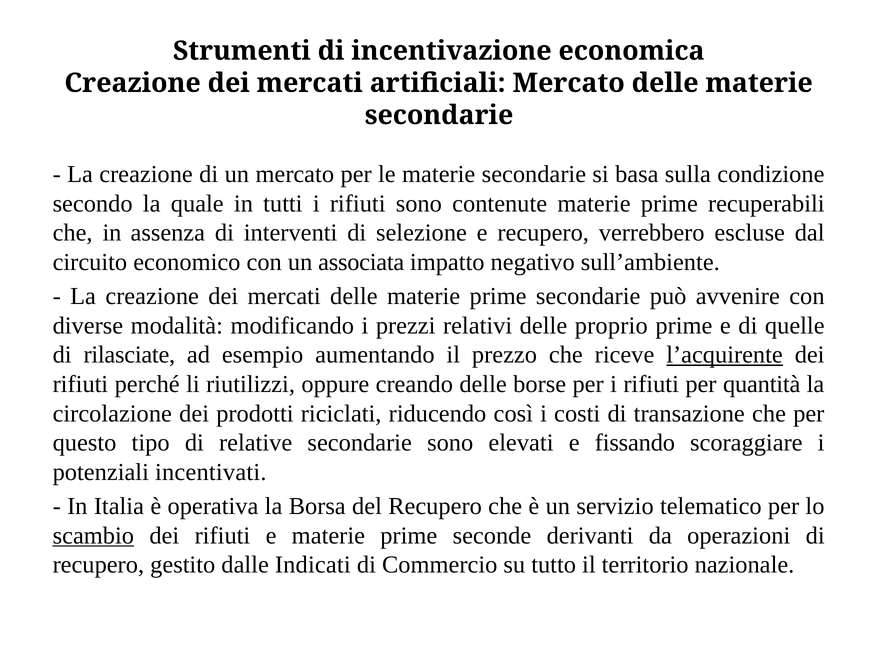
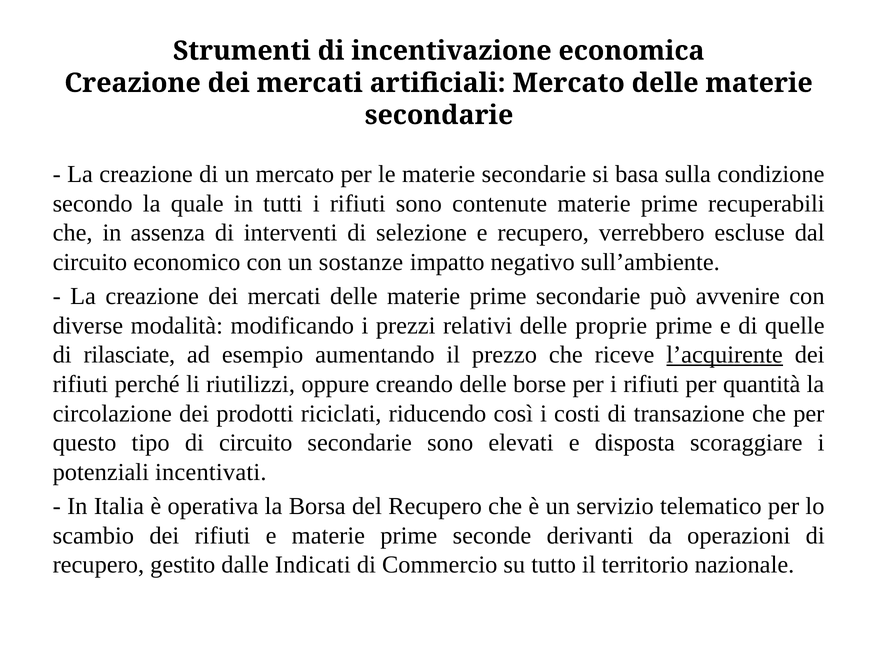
associata: associata -> sostanze
proprio: proprio -> proprie
di relative: relative -> circuito
fissando: fissando -> disposta
scambio underline: present -> none
